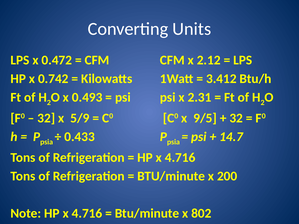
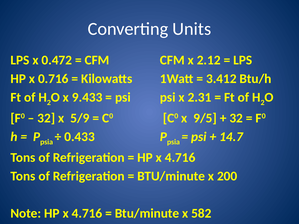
0.742: 0.742 -> 0.716
0.493: 0.493 -> 9.433
802: 802 -> 582
